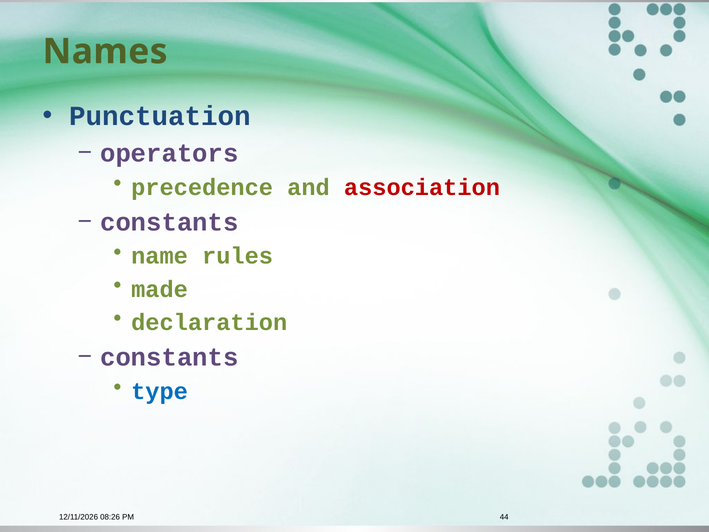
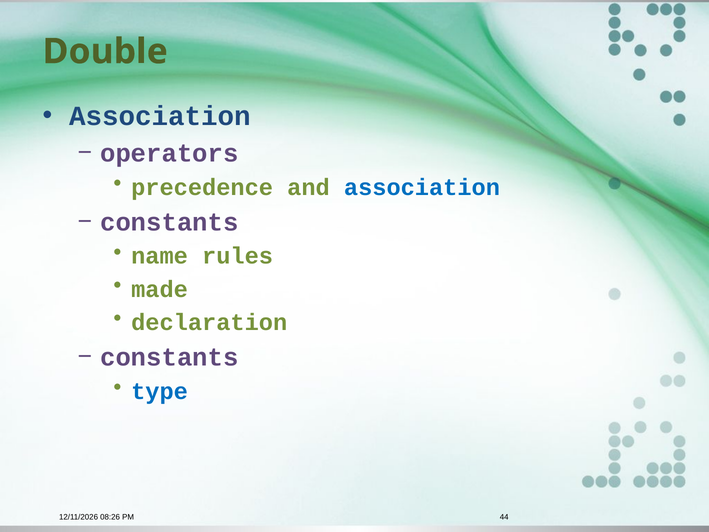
Names: Names -> Double
Punctuation at (160, 116): Punctuation -> Association
association at (422, 187) colour: red -> blue
